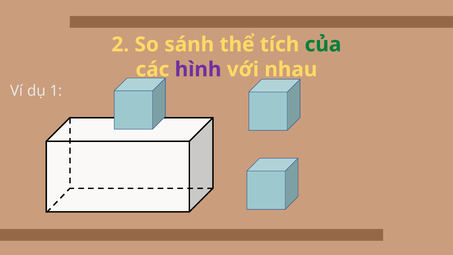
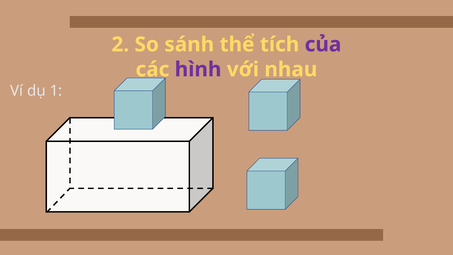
của colour: green -> purple
